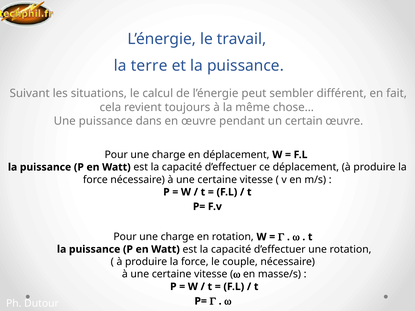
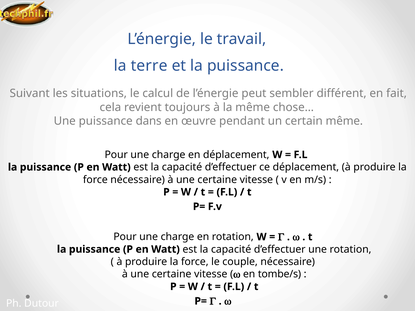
certain œuvre: œuvre -> même
masse/s: masse/s -> tombe/s
